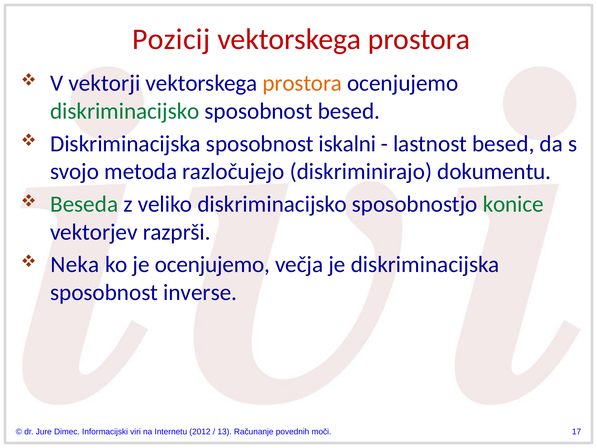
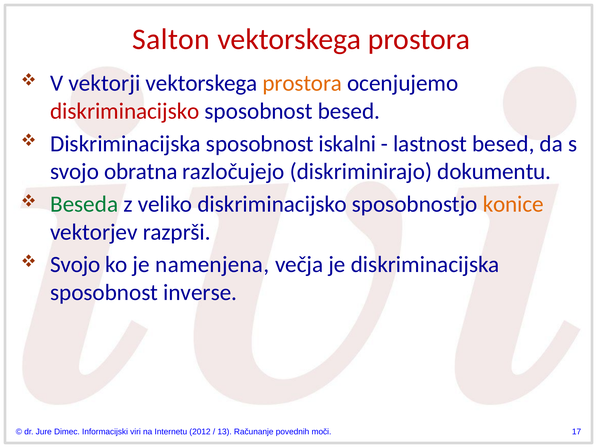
Pozicij: Pozicij -> Salton
diskriminacijsko at (125, 111) colour: green -> red
metoda: metoda -> obratna
konice colour: green -> orange
Neka at (75, 264): Neka -> Svojo
je ocenjujemo: ocenjujemo -> namenjena
